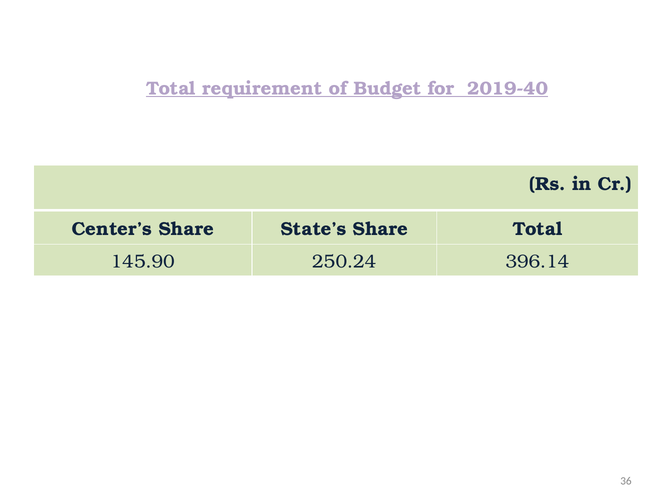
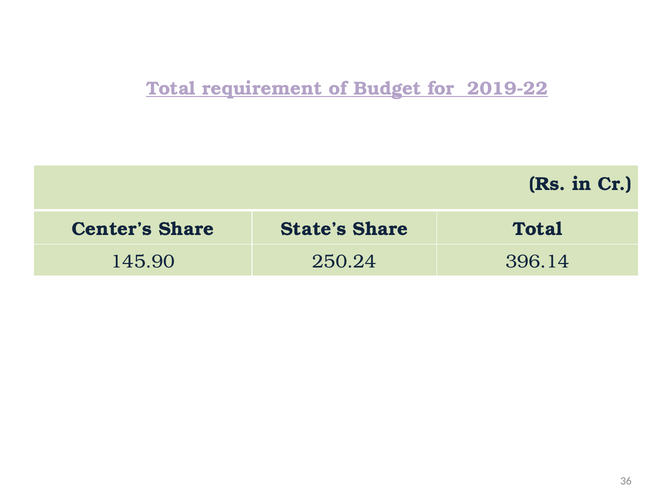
2019-40: 2019-40 -> 2019-22
